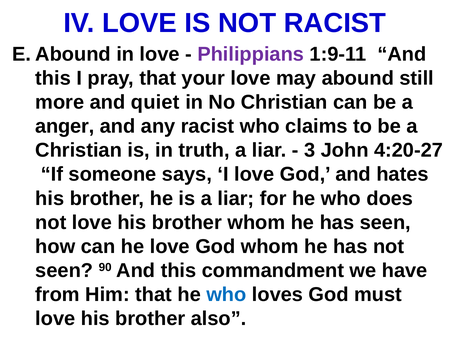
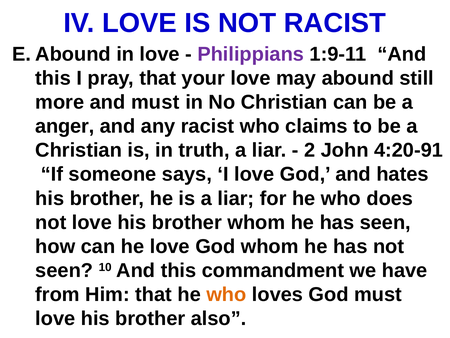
and quiet: quiet -> must
3: 3 -> 2
4:20-27: 4:20-27 -> 4:20-91
90: 90 -> 10
who at (226, 294) colour: blue -> orange
